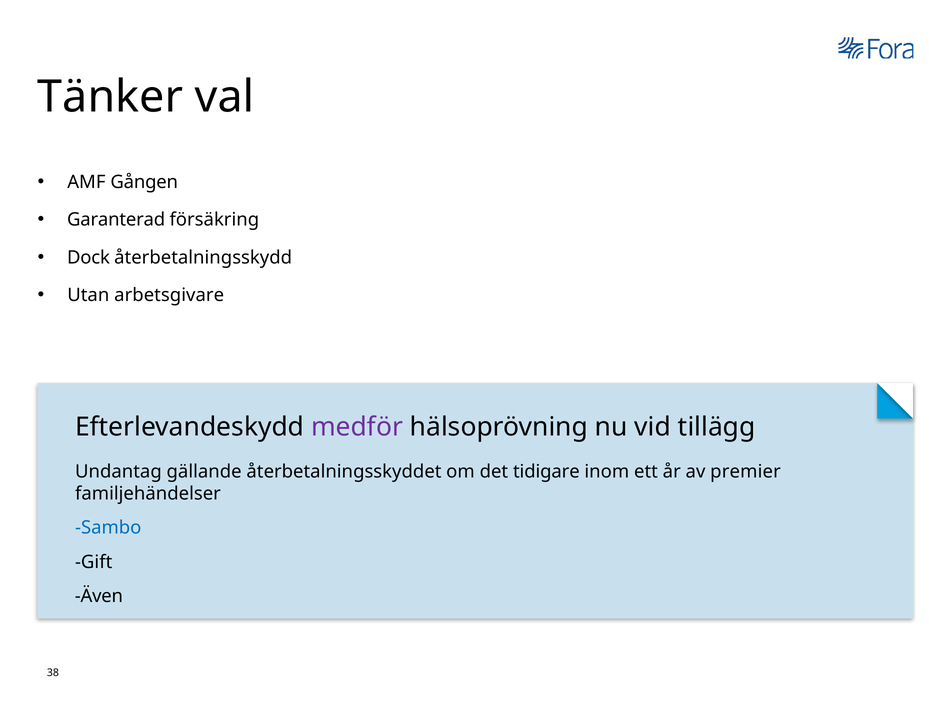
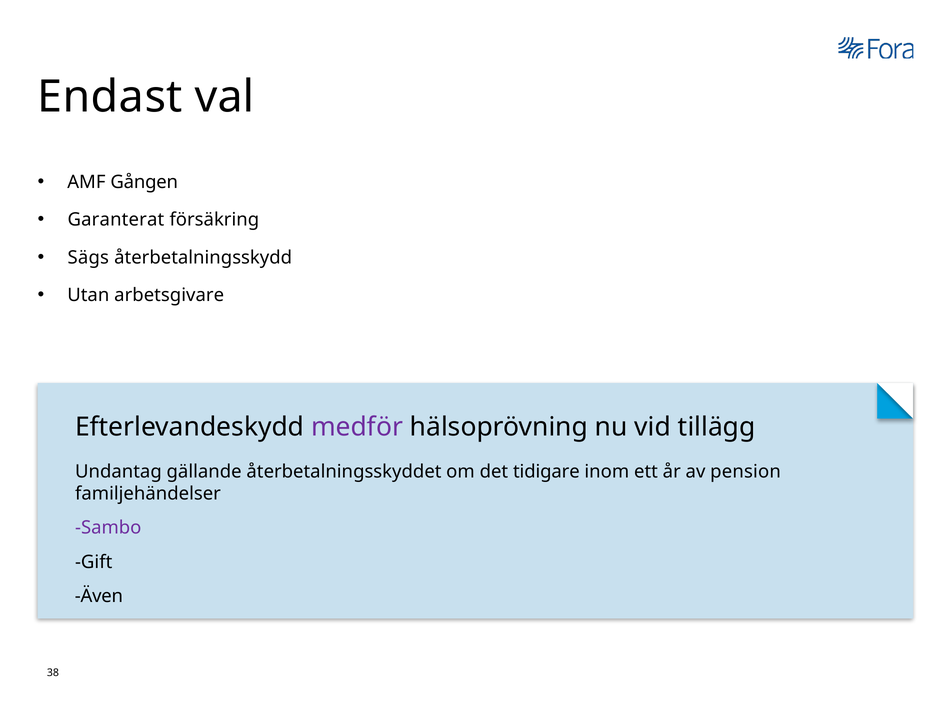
Tänker: Tänker -> Endast
Garanterad: Garanterad -> Garanterat
Dock: Dock -> Sägs
premier: premier -> pension
Sambo colour: blue -> purple
